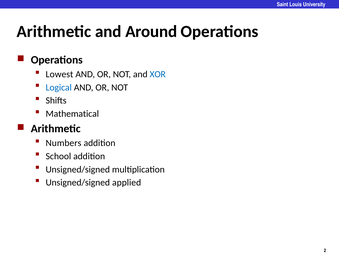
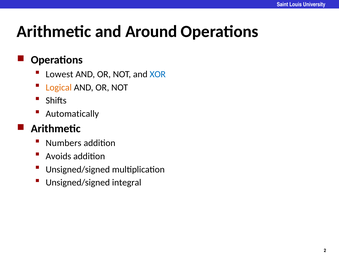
Logical colour: blue -> orange
Mathematical: Mathematical -> Automatically
School: School -> Avoids
applied: applied -> integral
